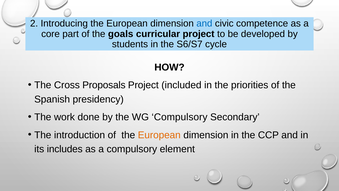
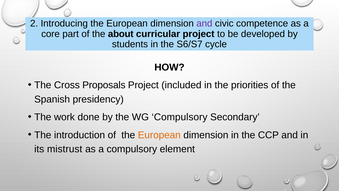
and at (204, 24) colour: blue -> purple
goals: goals -> about
includes: includes -> mistrust
